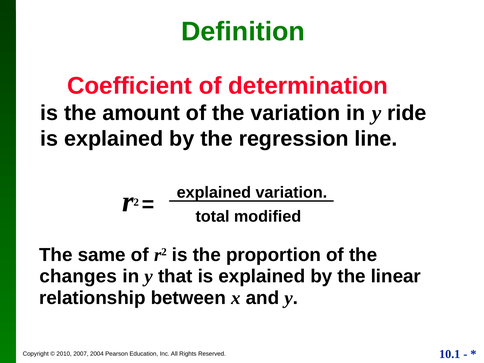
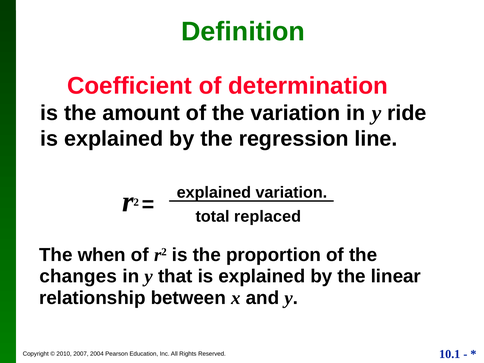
modified: modified -> replaced
same: same -> when
